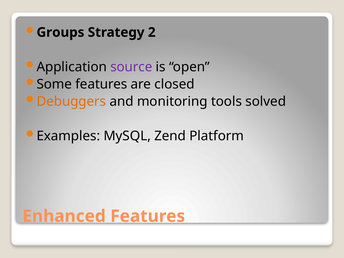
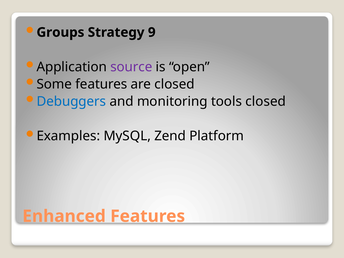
2: 2 -> 9
Debuggers colour: orange -> blue
tools solved: solved -> closed
